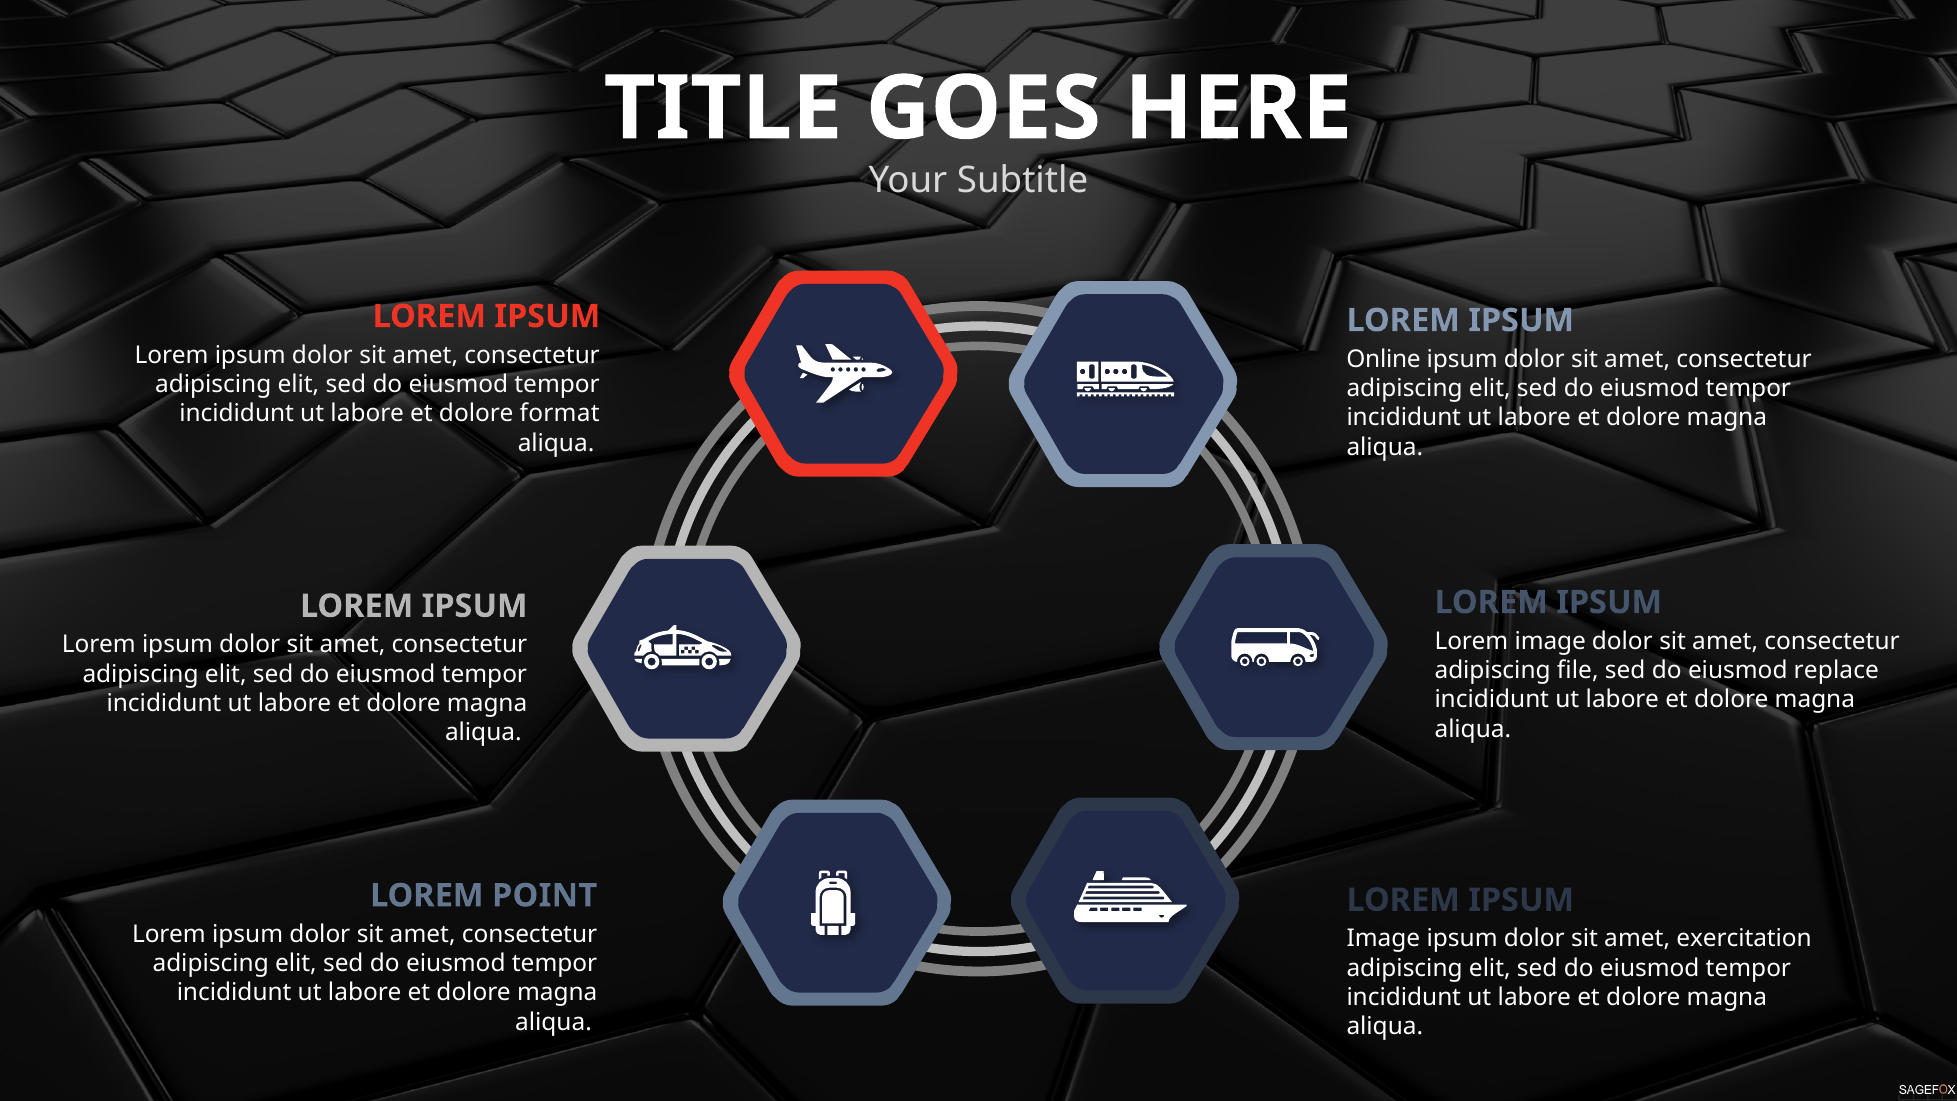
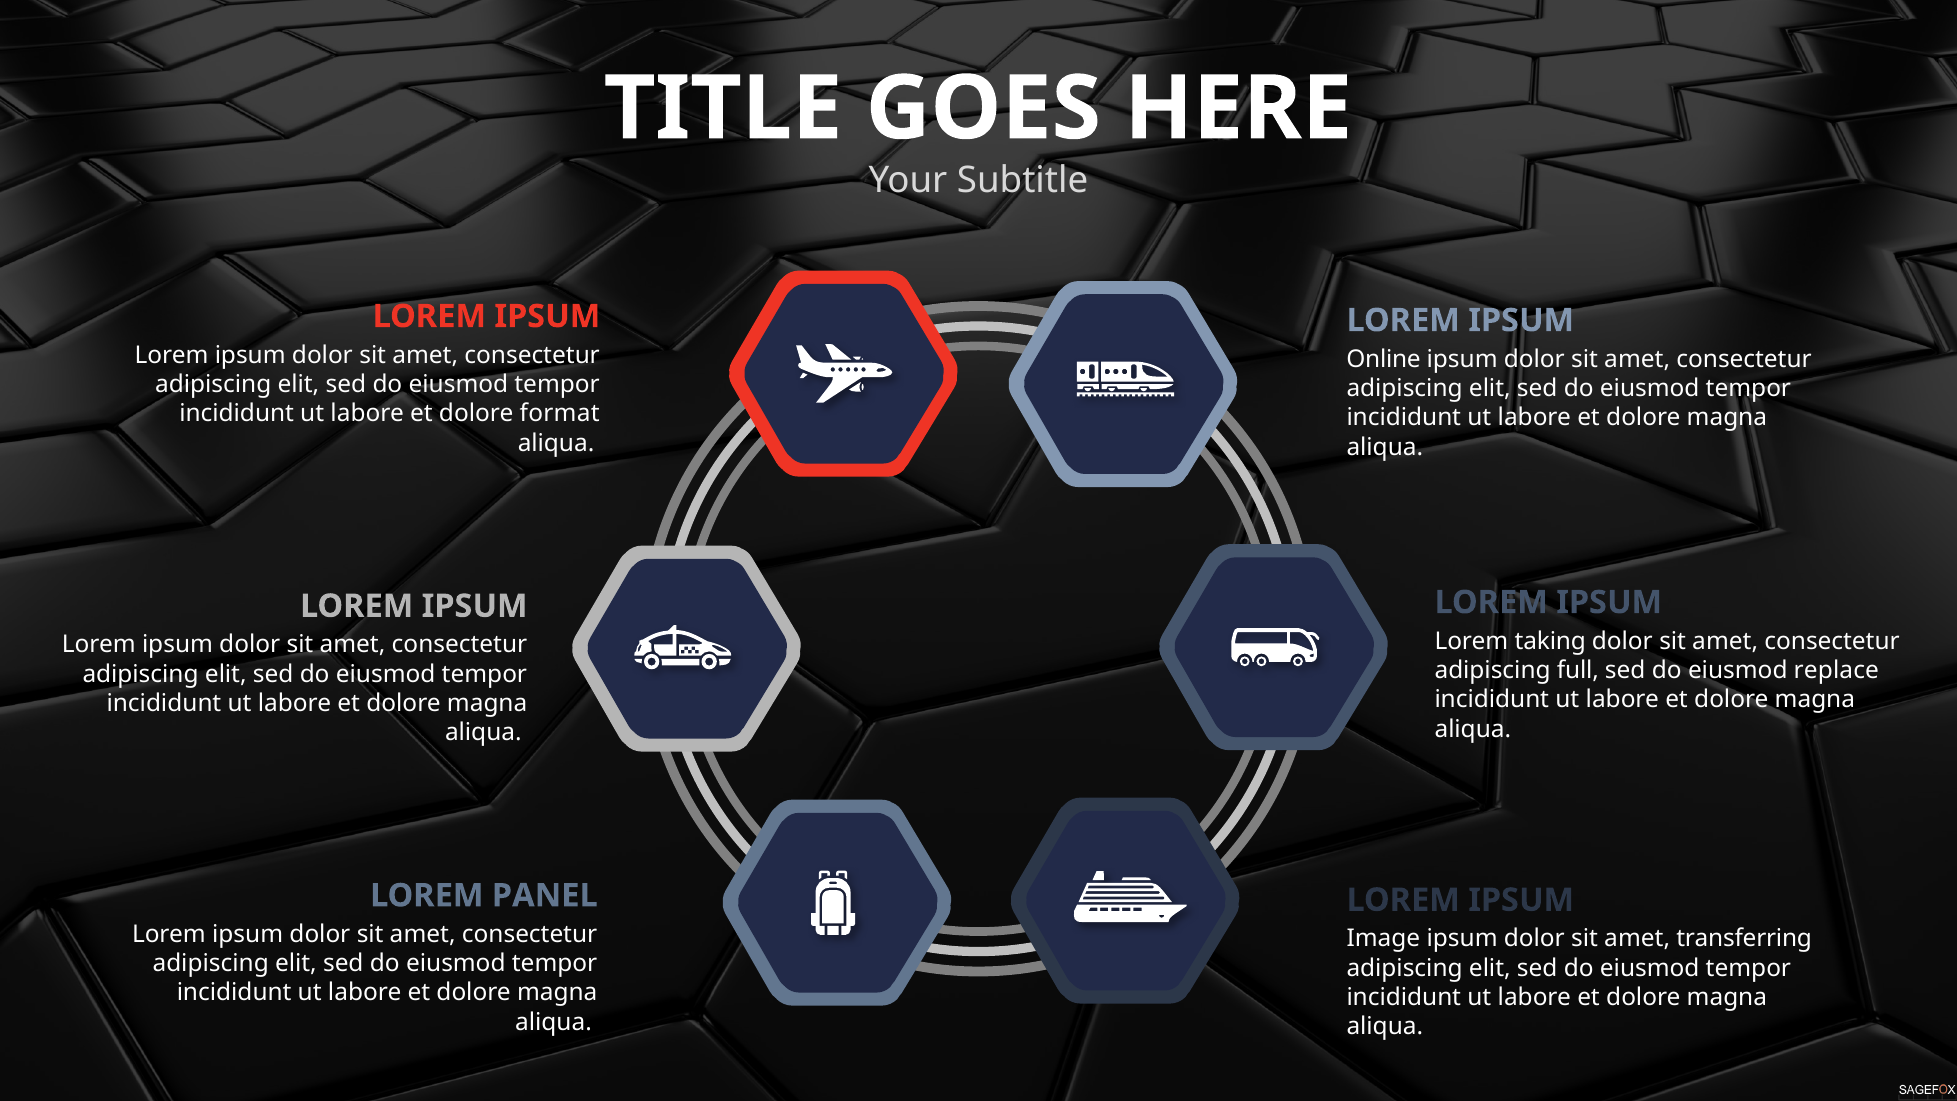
Lorem image: image -> taking
file: file -> full
POINT: POINT -> PANEL
exercitation: exercitation -> transferring
